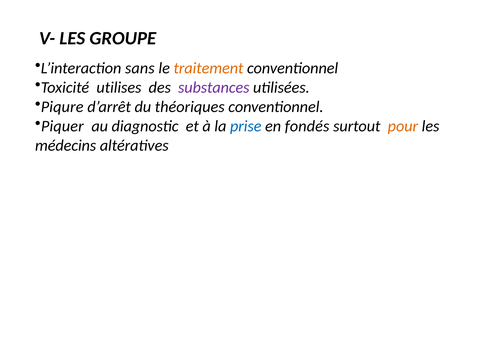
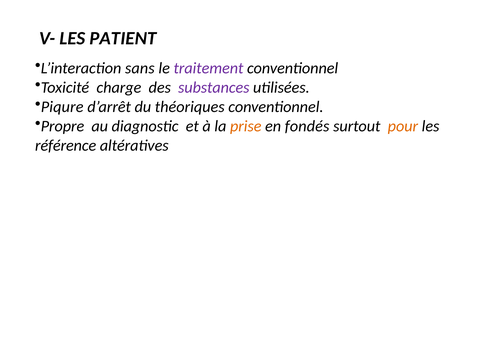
GROUPE: GROUPE -> PATIENT
traitement colour: orange -> purple
utilises: utilises -> charge
Piquer: Piquer -> Propre
prise colour: blue -> orange
médecins: médecins -> référence
